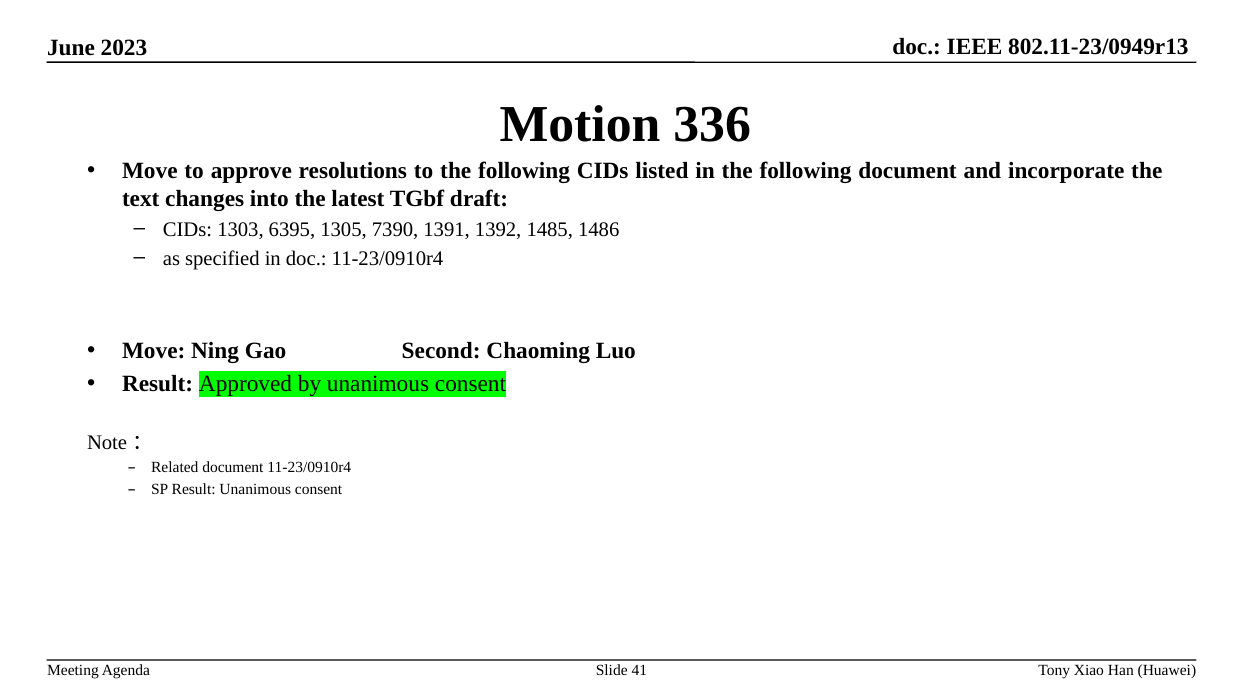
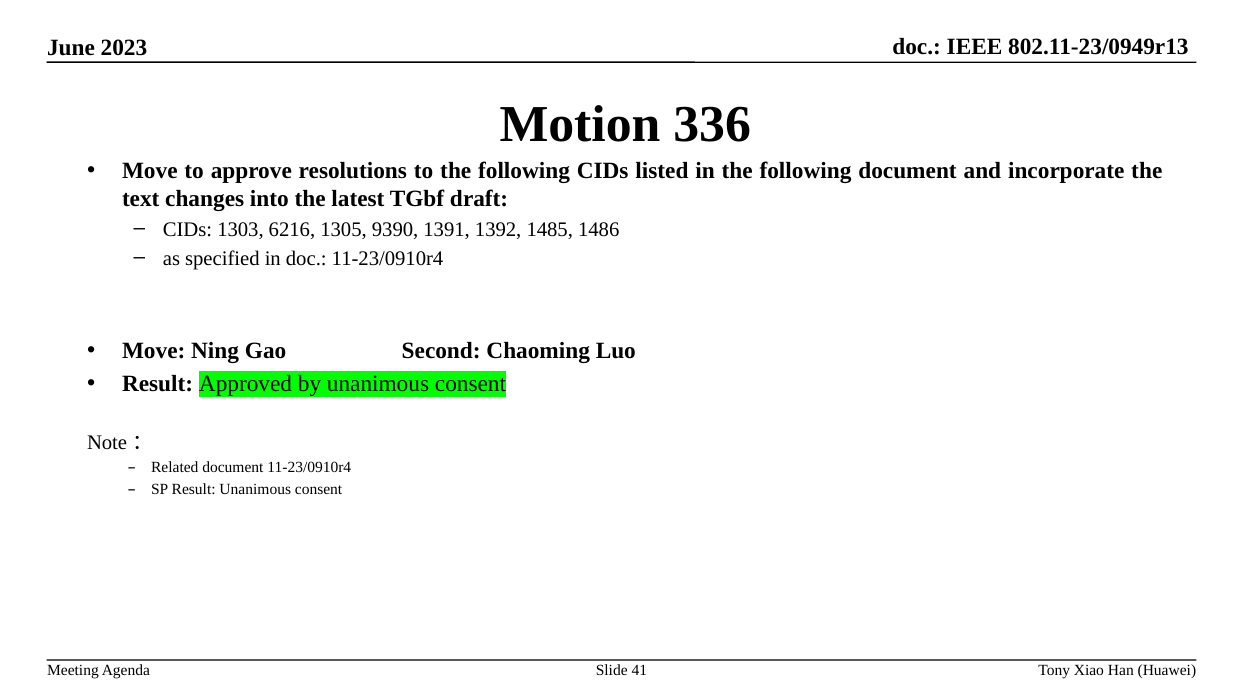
6395: 6395 -> 6216
7390: 7390 -> 9390
